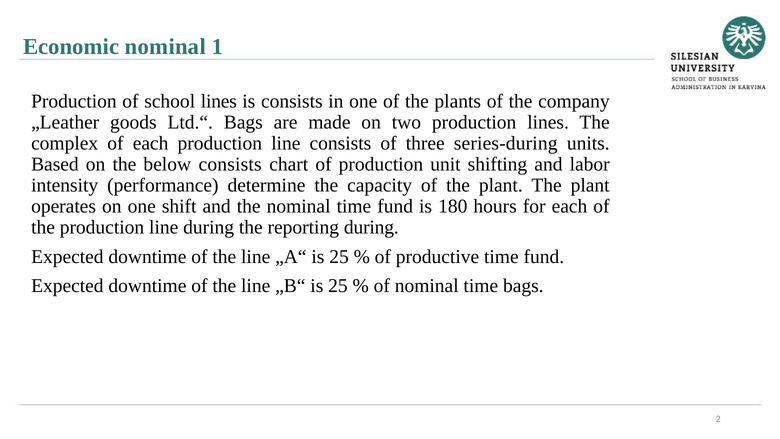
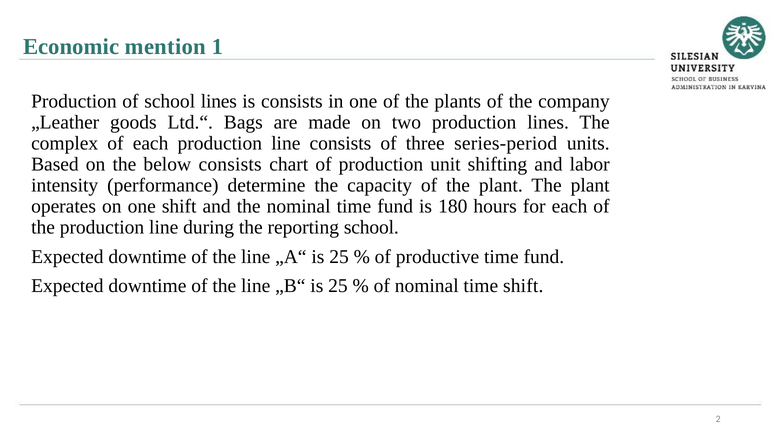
Economic nominal: nominal -> mention
series-during: series-during -> series-period
reporting during: during -> school
time bags: bags -> shift
